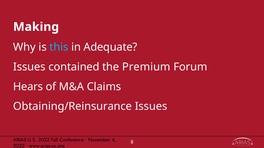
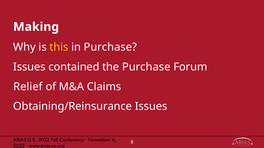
this colour: light blue -> yellow
in Adequate: Adequate -> Purchase
the Premium: Premium -> Purchase
Hears: Hears -> Relief
